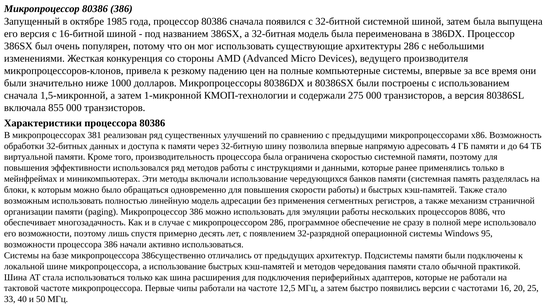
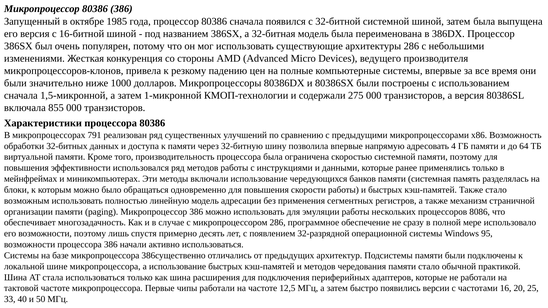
381: 381 -> 791
